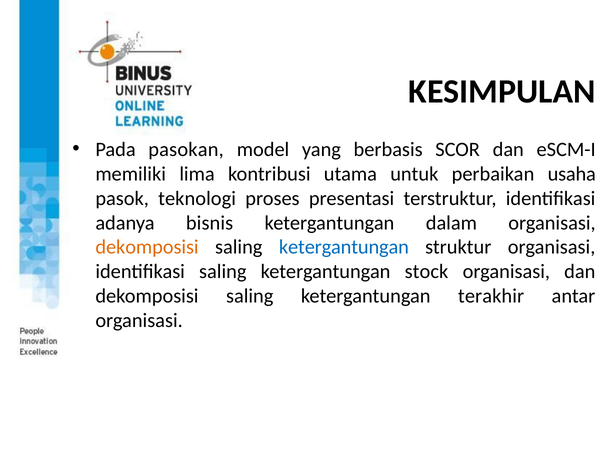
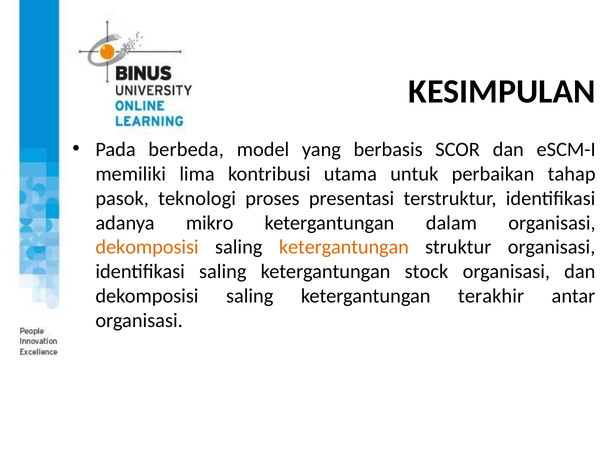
pasokan: pasokan -> berbeda
usaha: usaha -> tahap
bisnis: bisnis -> mikro
ketergantungan at (344, 247) colour: blue -> orange
